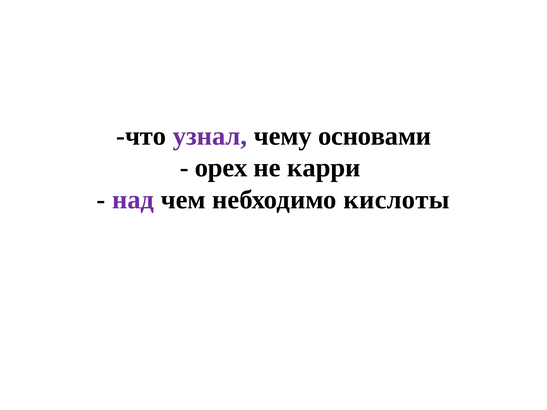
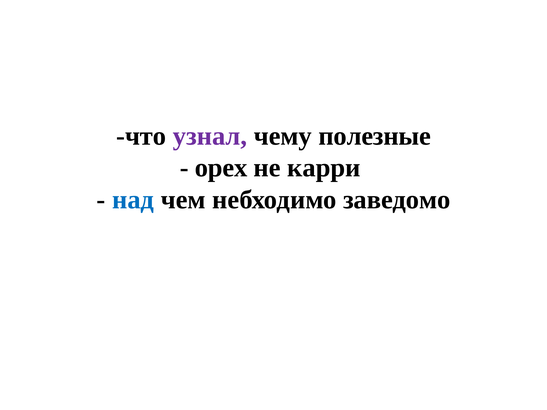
основами: основами -> полезные
над colour: purple -> blue
кислоты: кислоты -> заведомо
